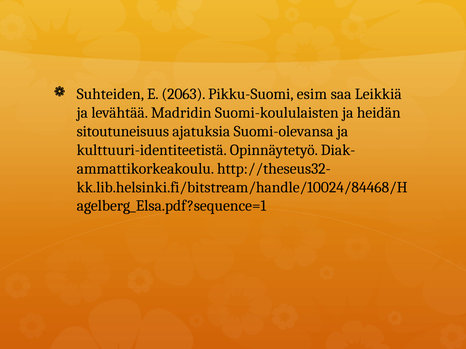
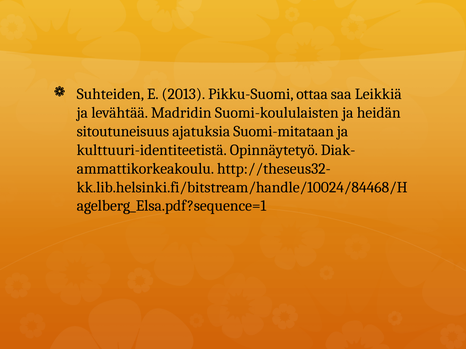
2063: 2063 -> 2013
esim: esim -> ottaa
Suomi-olevansa: Suomi-olevansa -> Suomi-mitataan
